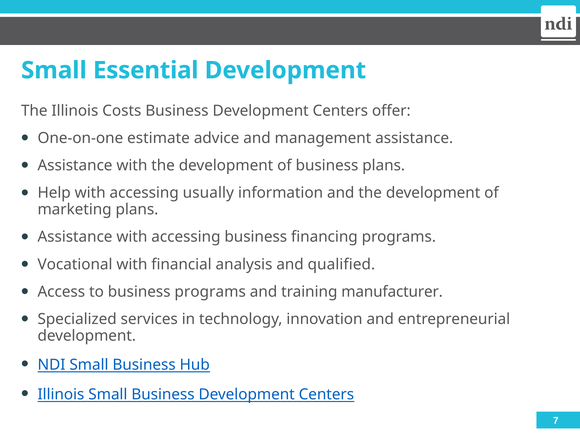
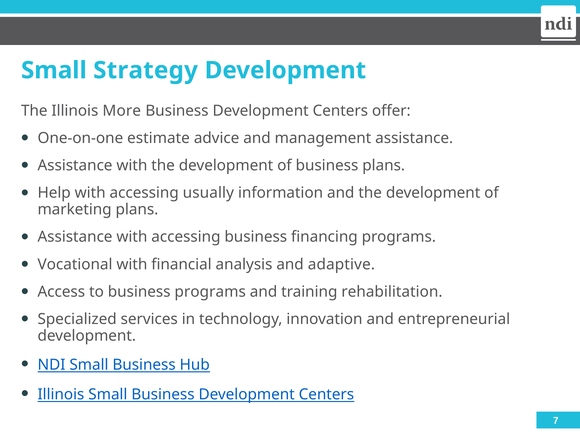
Essential: Essential -> Strategy
Costs: Costs -> More
qualified: qualified -> adaptive
manufacturer: manufacturer -> rehabilitation
